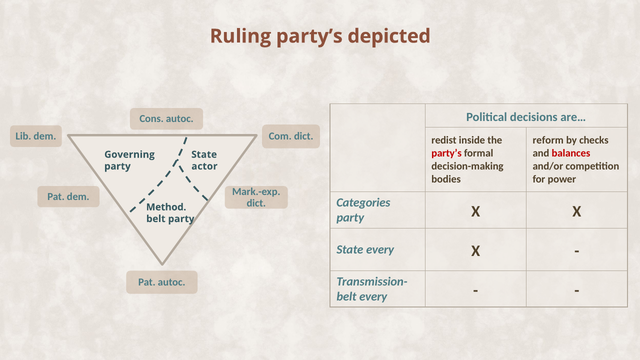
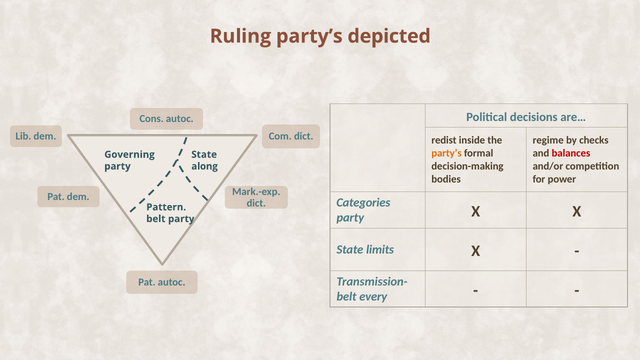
reform: reform -> regime
party’s at (447, 153) colour: red -> orange
actor: actor -> along
Method: Method -> Pattern
State every: every -> limits
